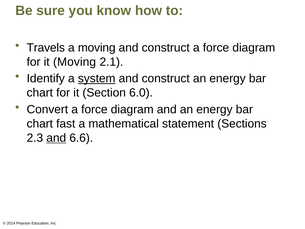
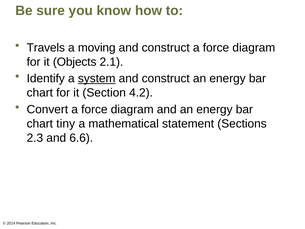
it Moving: Moving -> Objects
6.0: 6.0 -> 4.2
fast: fast -> tiny
and at (56, 138) underline: present -> none
